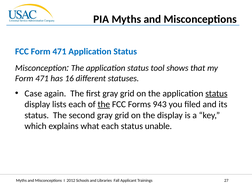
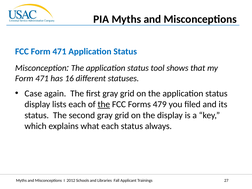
status at (216, 93) underline: present -> none
943: 943 -> 479
unable: unable -> always
